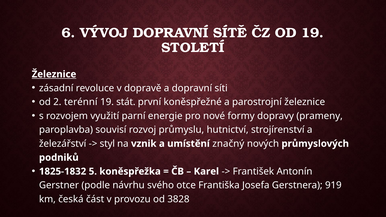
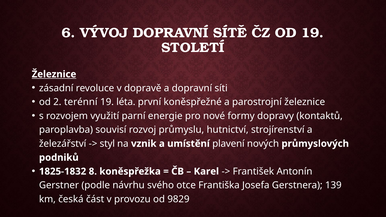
stát: stát -> léta
prameny: prameny -> kontaktů
značný: značný -> plavení
5: 5 -> 8
919: 919 -> 139
3828: 3828 -> 9829
